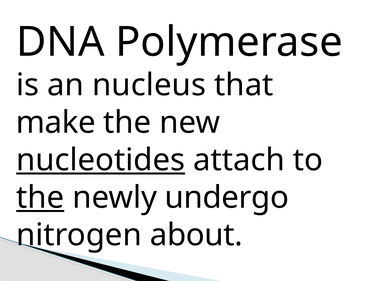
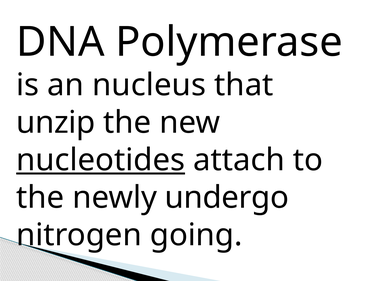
make: make -> unzip
the at (40, 197) underline: present -> none
about: about -> going
